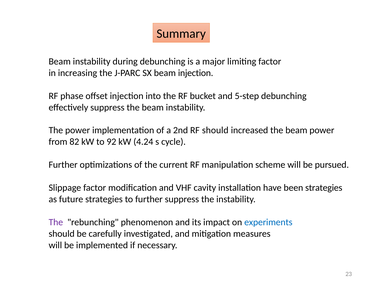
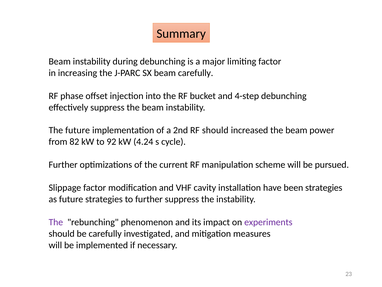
beam injection: injection -> carefully
5-step: 5-step -> 4-step
The power: power -> future
experiments colour: blue -> purple
